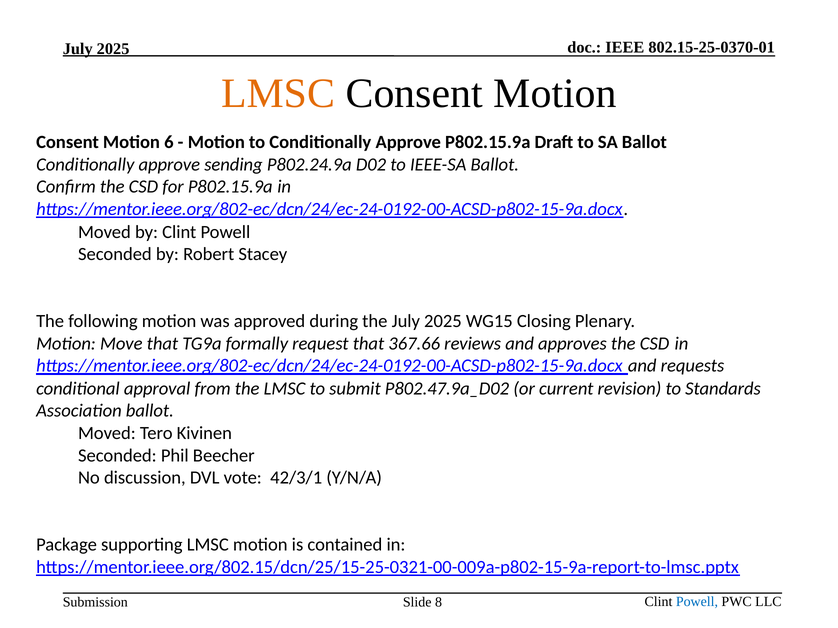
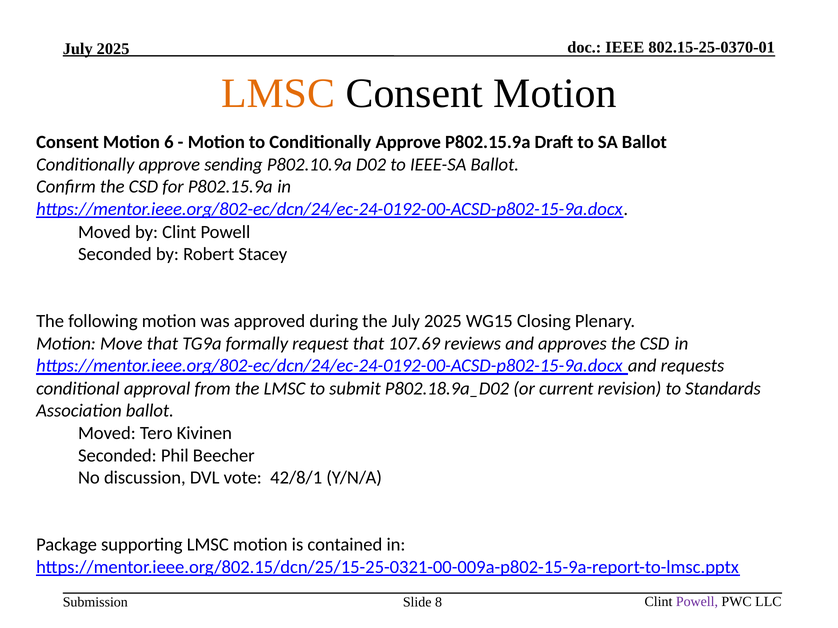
P802.24.9a: P802.24.9a -> P802.10.9a
367.66: 367.66 -> 107.69
P802.47.9a_D02: P802.47.9a_D02 -> P802.18.9a_D02
42/3/1: 42/3/1 -> 42/8/1
Powell at (697, 602) colour: blue -> purple
